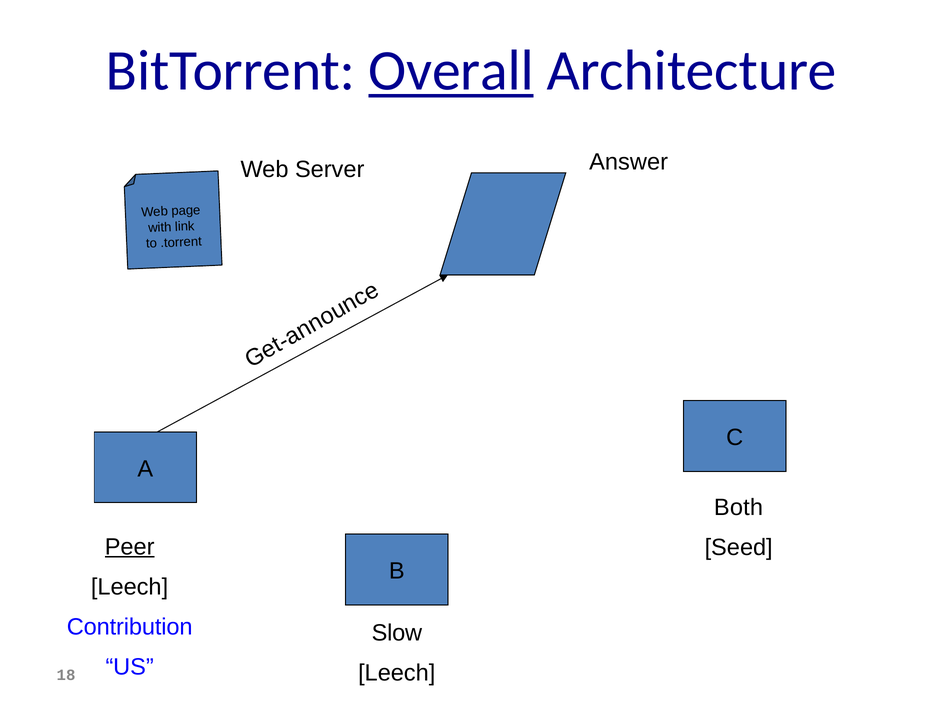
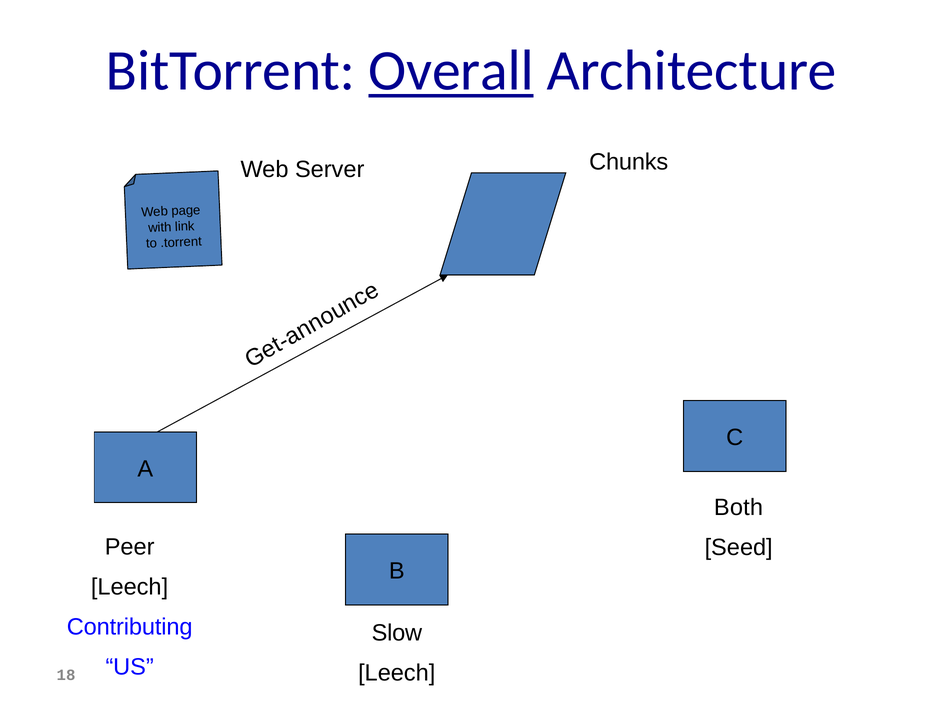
Answer: Answer -> Chunks
Peer underline: present -> none
Contribution: Contribution -> Contributing
